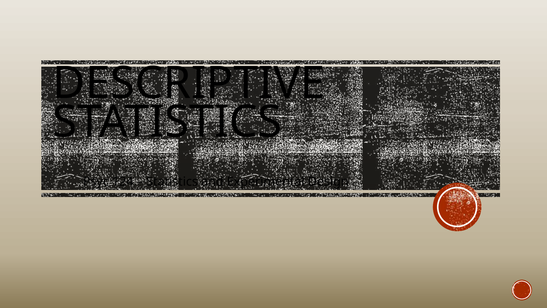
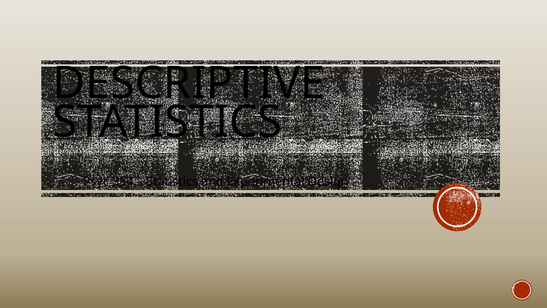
124: 124 -> 354
